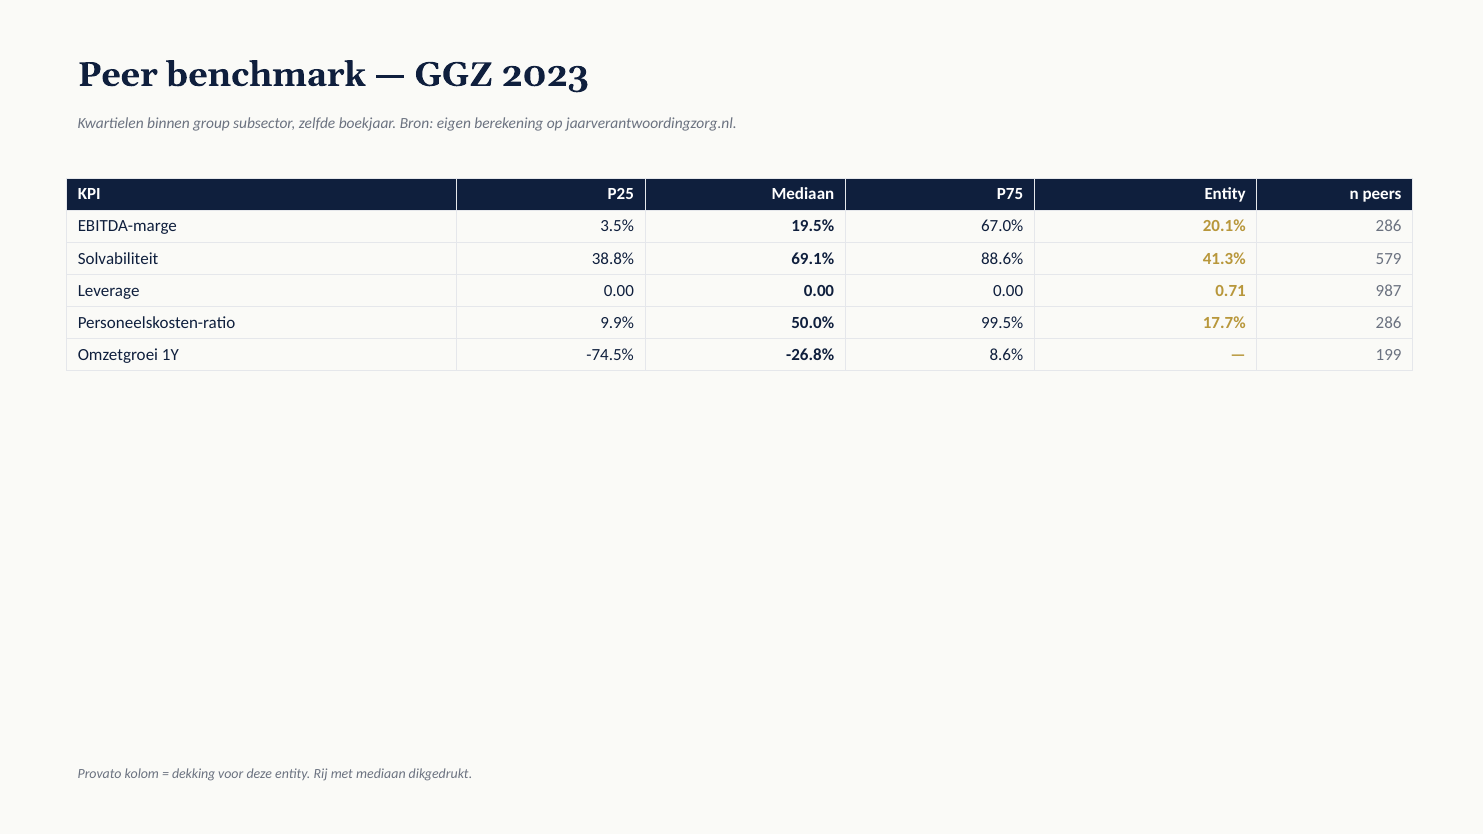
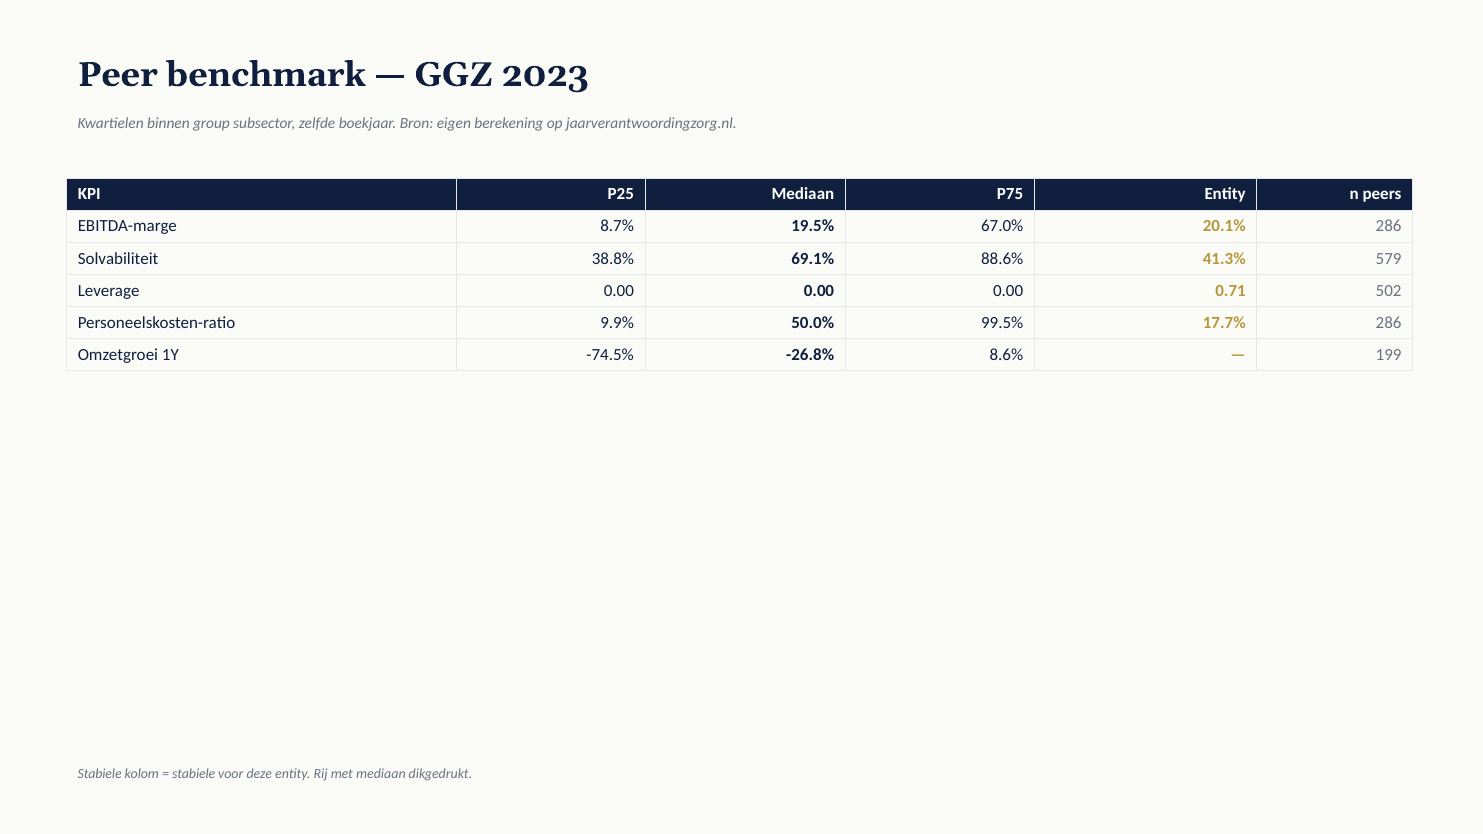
3.5%: 3.5% -> 8.7%
987: 987 -> 502
Provato at (100, 774): Provato -> Stabiele
dekking at (194, 774): dekking -> stabiele
